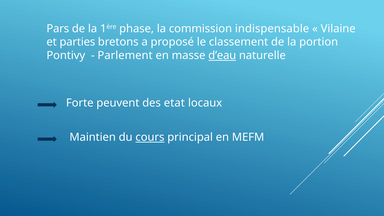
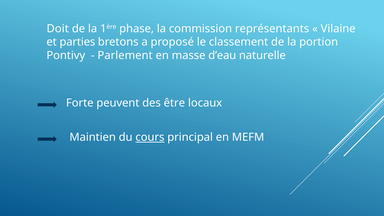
Pars: Pars -> Doit
indispensable: indispensable -> représentants
d’eau underline: present -> none
etat: etat -> être
